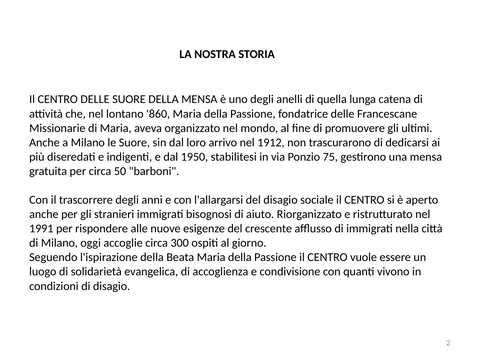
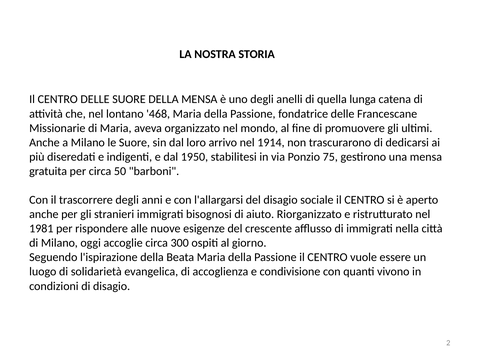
860: 860 -> 468
1912: 1912 -> 1914
1991: 1991 -> 1981
